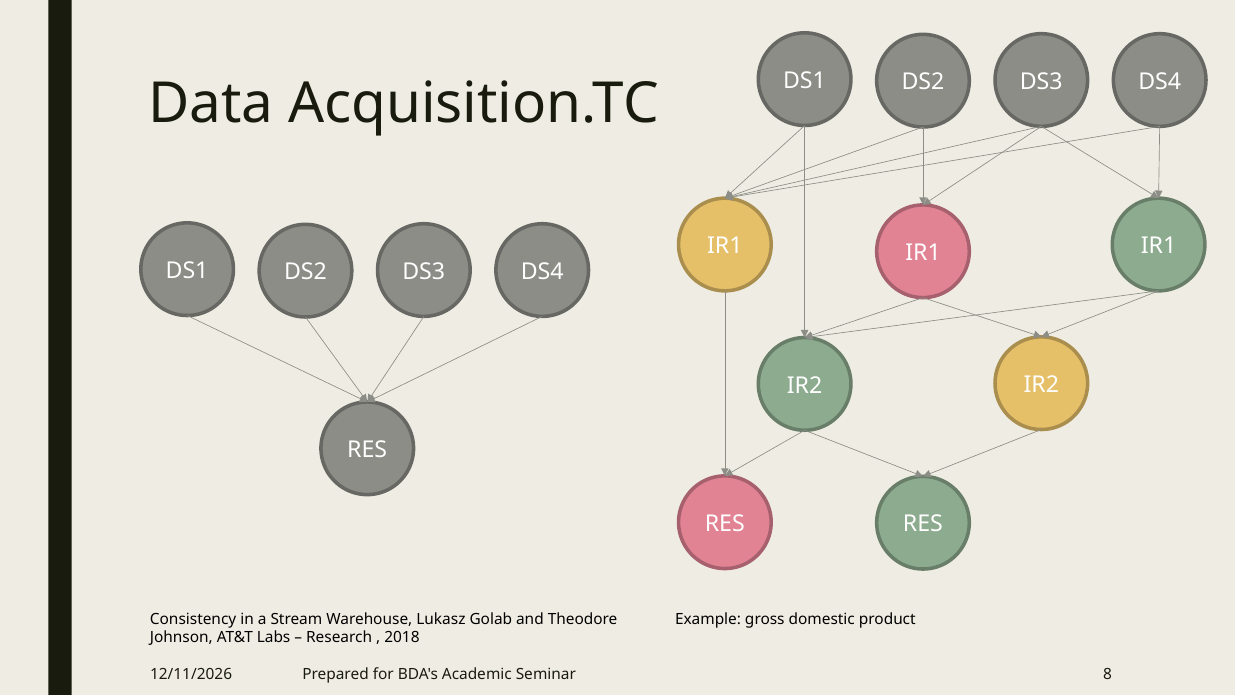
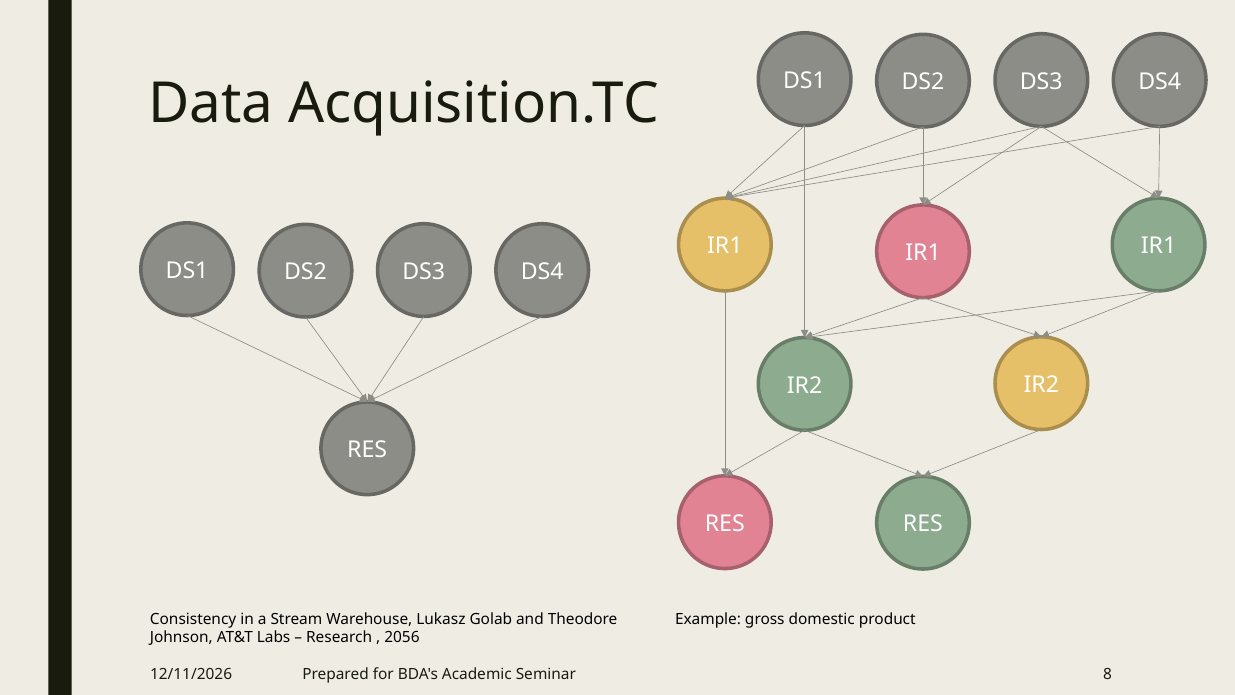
2018: 2018 -> 2056
